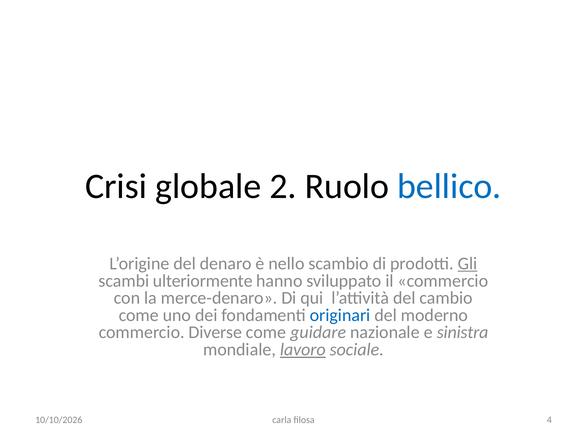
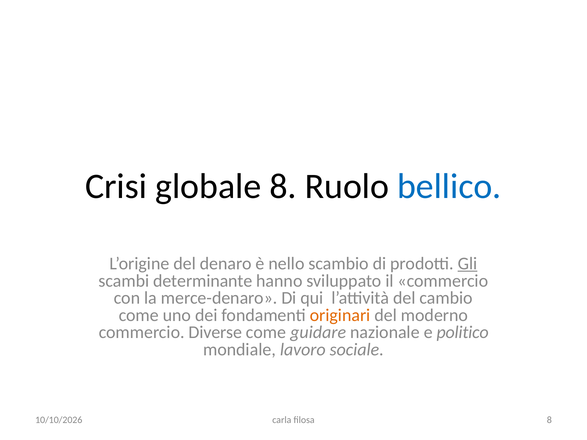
globale 2: 2 -> 8
ulteriormente: ulteriormente -> determinante
originari colour: blue -> orange
sinistra: sinistra -> politico
lavoro underline: present -> none
filosa 4: 4 -> 8
